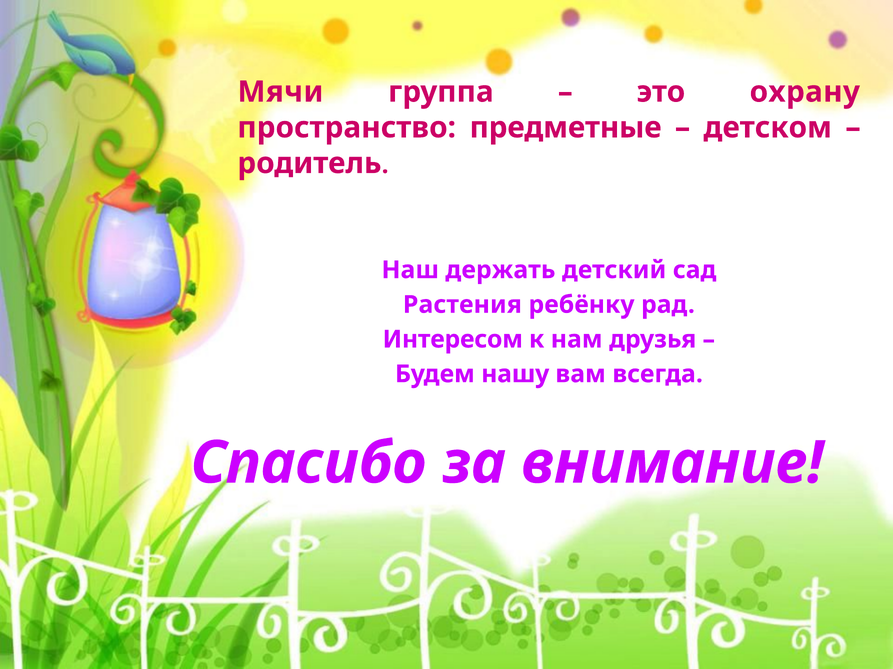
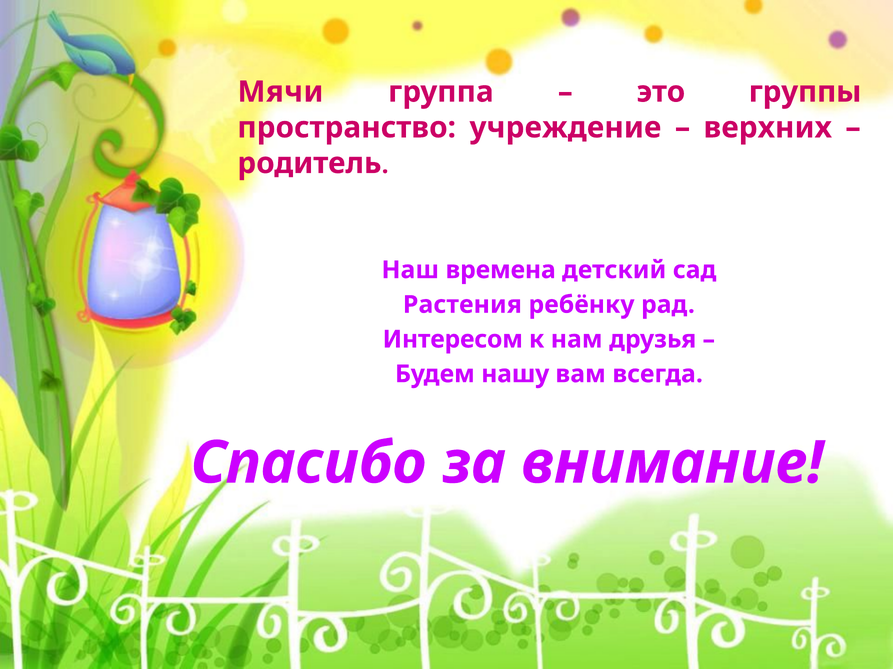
охрану: охрану -> группы
предметные: предметные -> учреждение
детском: детском -> верхних
держать: держать -> времена
